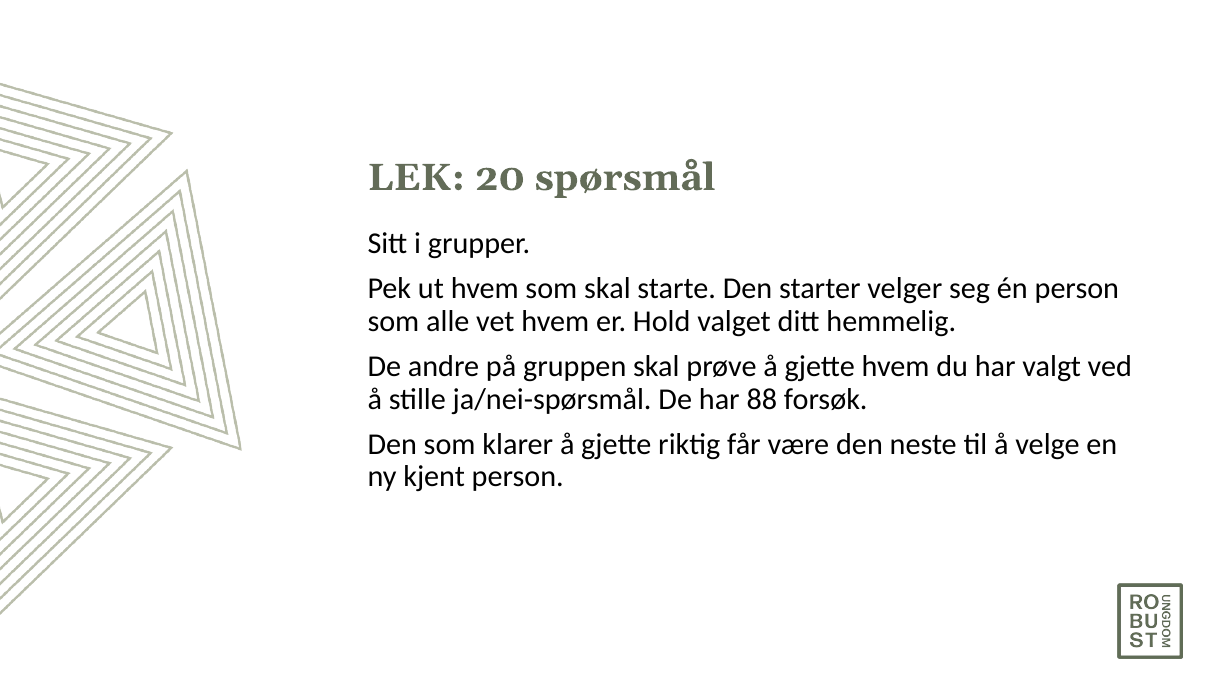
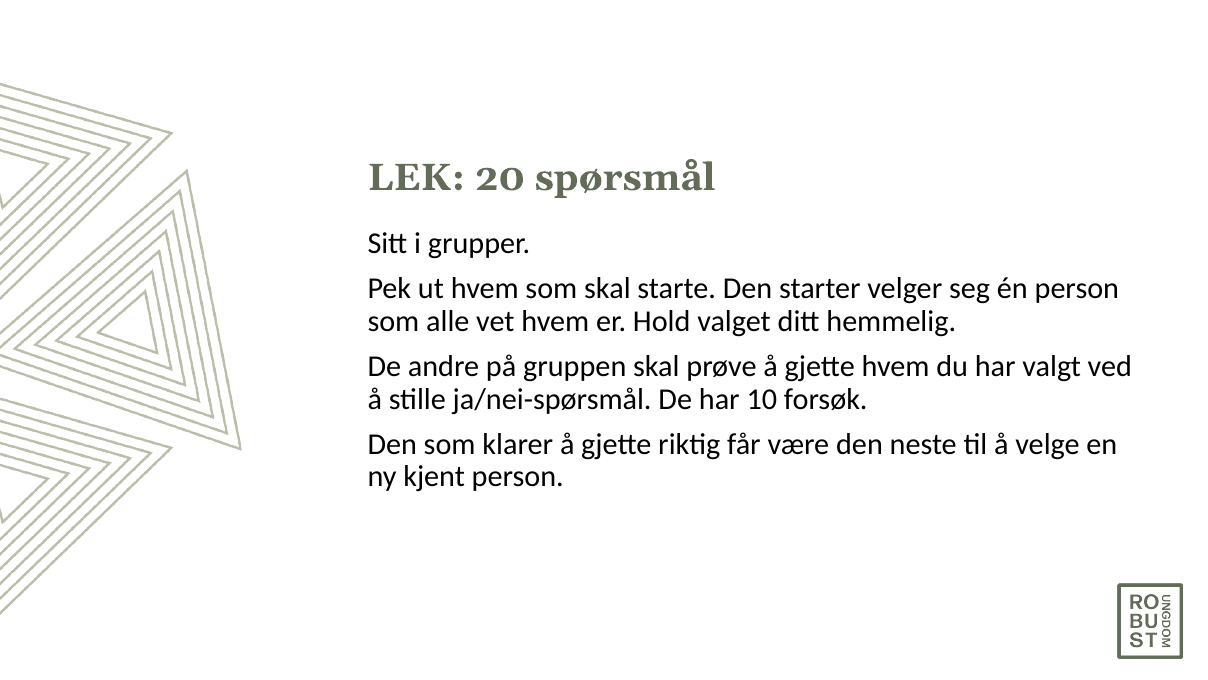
88: 88 -> 10
